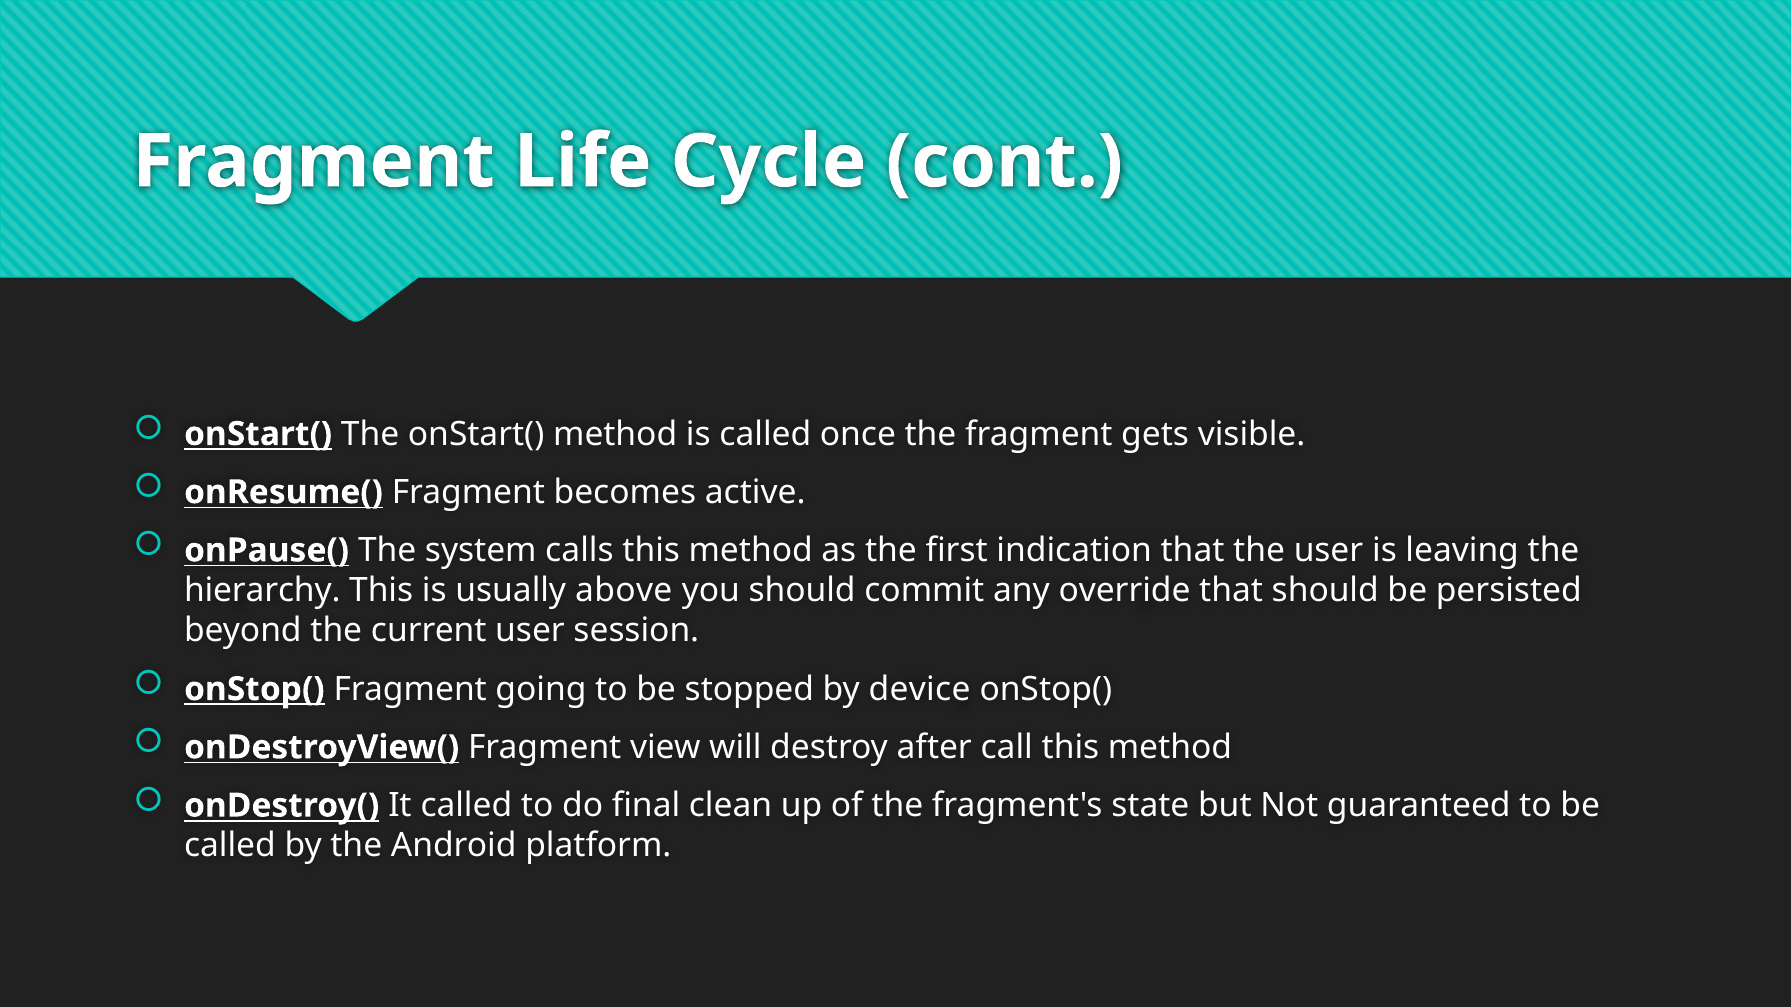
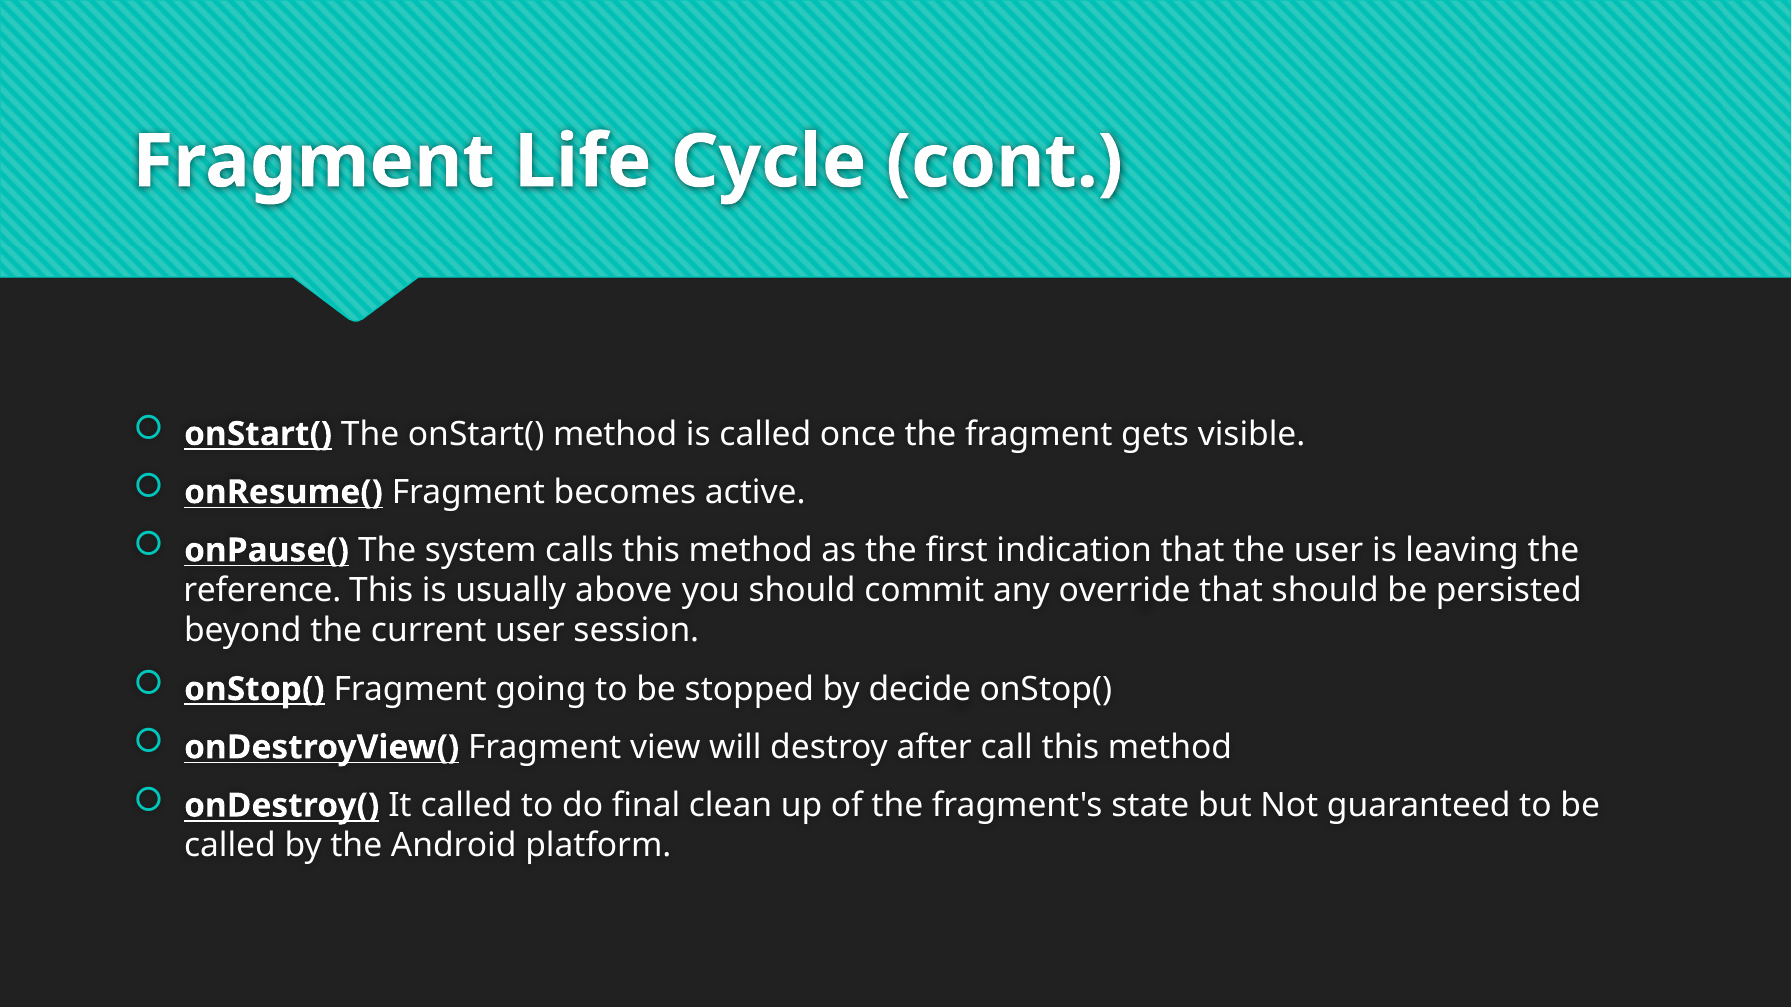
hierarchy: hierarchy -> reference
device: device -> decide
